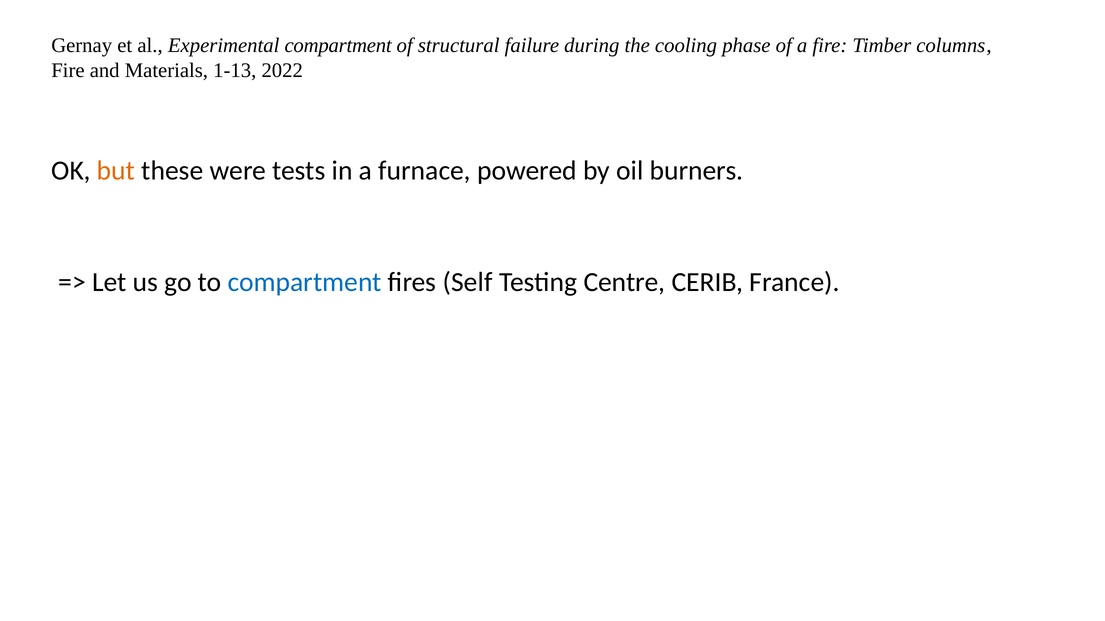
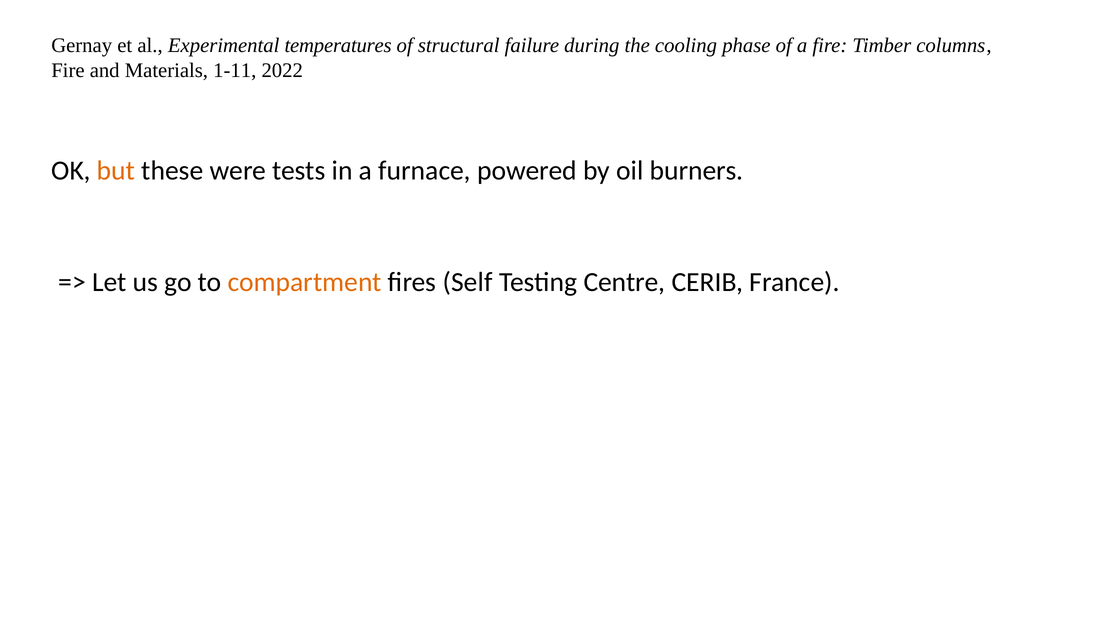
Experimental compartment: compartment -> temperatures
1-13: 1-13 -> 1-11
compartment at (305, 282) colour: blue -> orange
